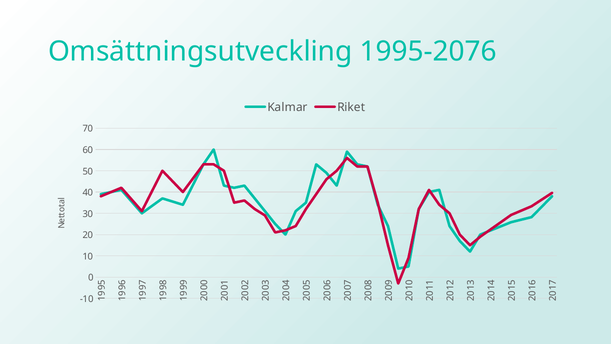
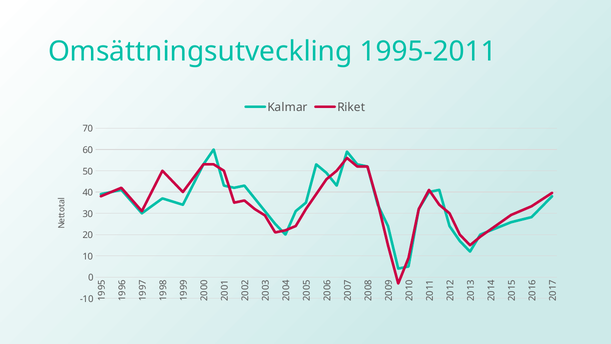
1995-2076: 1995-2076 -> 1995-2011
